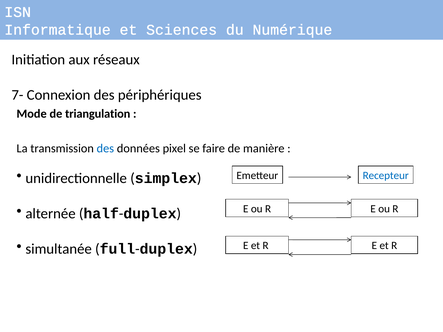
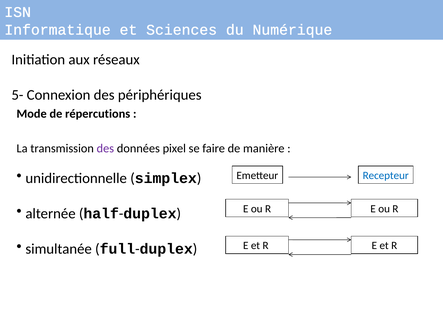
7-: 7- -> 5-
triangulation: triangulation -> répercutions
des at (105, 149) colour: blue -> purple
